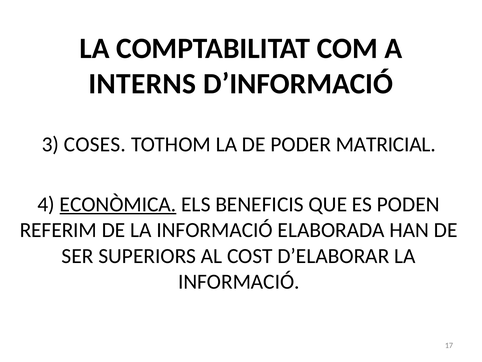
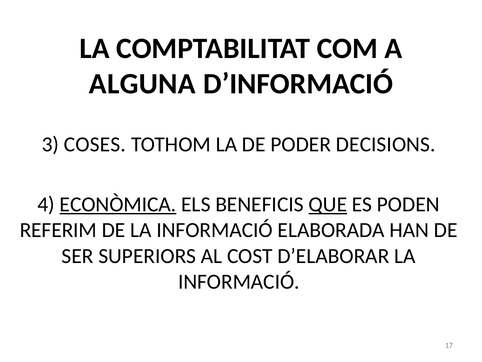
INTERNS: INTERNS -> ALGUNA
MATRICIAL: MATRICIAL -> DECISIONS
QUE underline: none -> present
